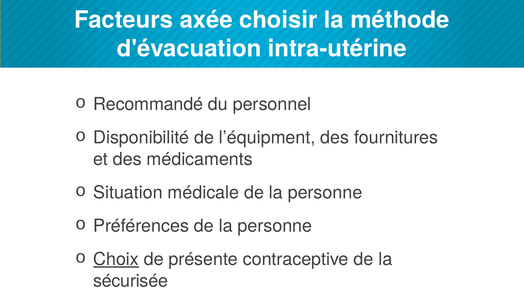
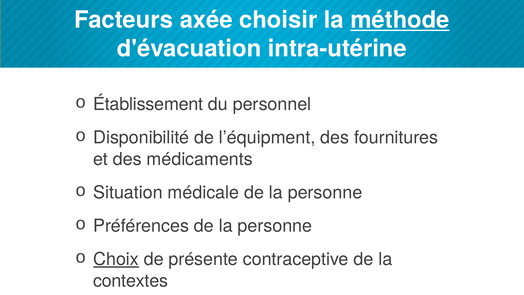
méthode underline: none -> present
Recommandé: Recommandé -> Établissement
sécurisée: sécurisée -> contextes
